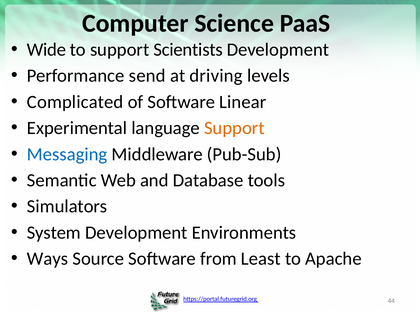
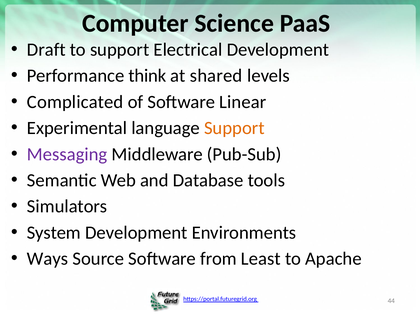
Wide: Wide -> Draft
Scientists: Scientists -> Electrical
send: send -> think
driving: driving -> shared
Messaging colour: blue -> purple
